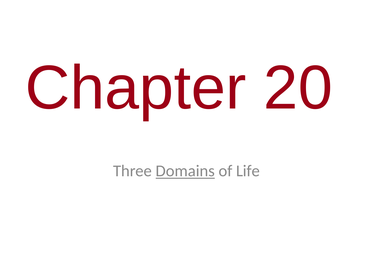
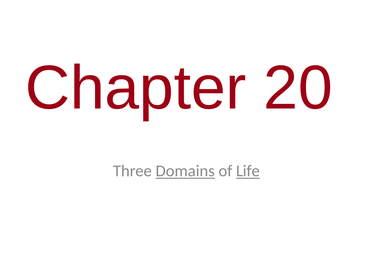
Life underline: none -> present
